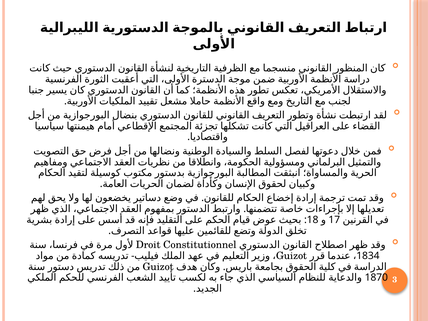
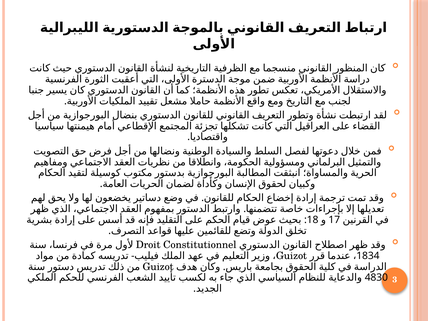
1870: 1870 -> 4830
